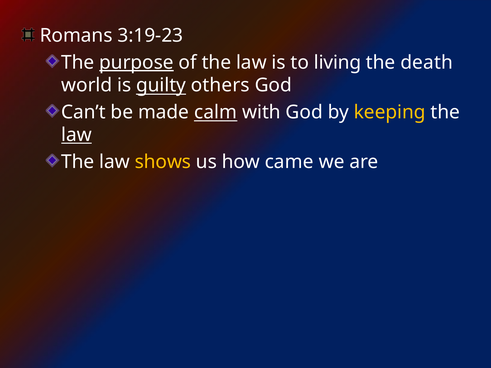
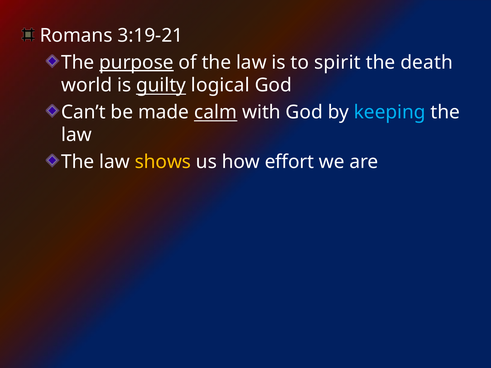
3:19-23: 3:19-23 -> 3:19-21
living: living -> spirit
others: others -> logical
keeping colour: yellow -> light blue
law at (76, 135) underline: present -> none
came: came -> effort
